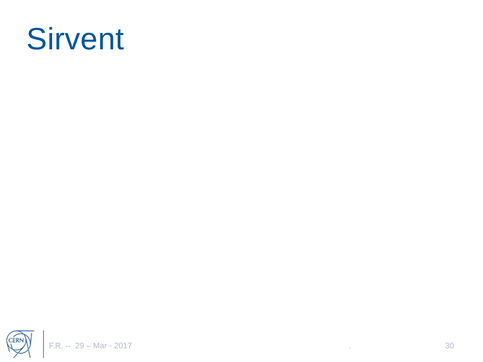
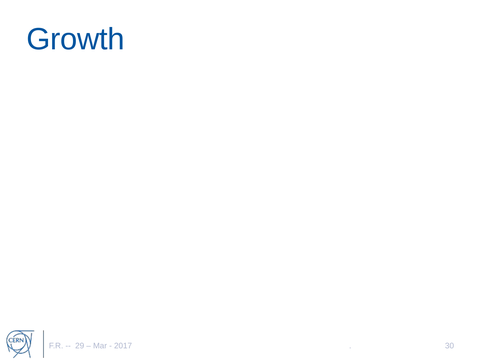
Sirvent: Sirvent -> Growth
